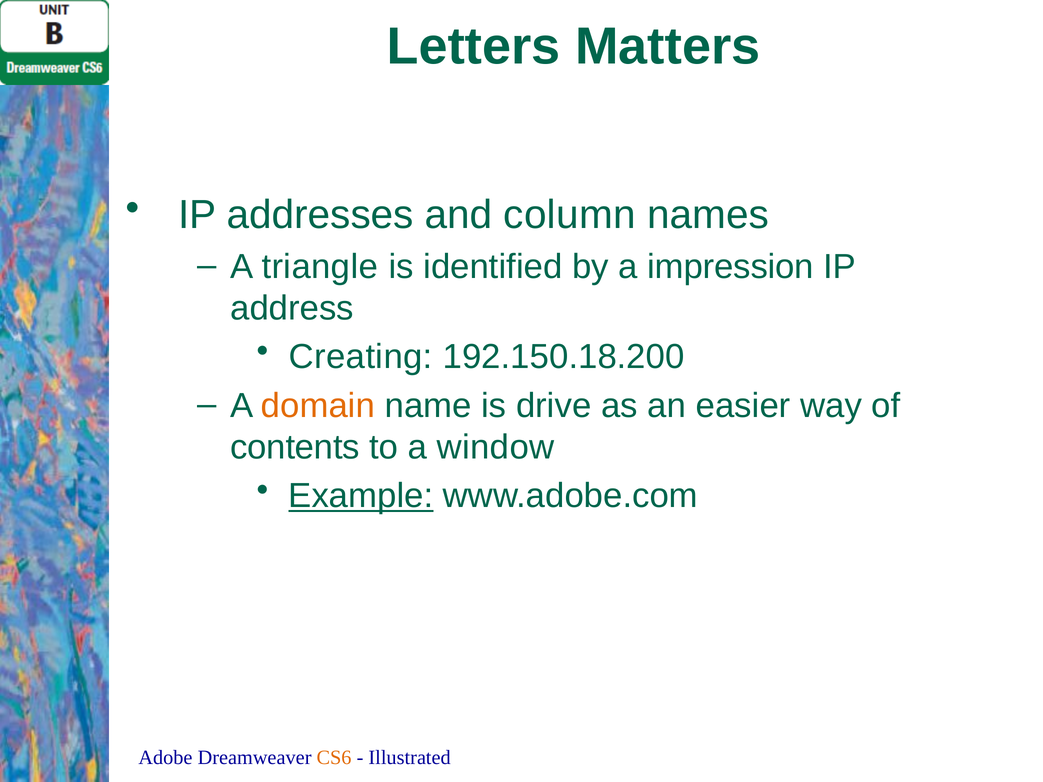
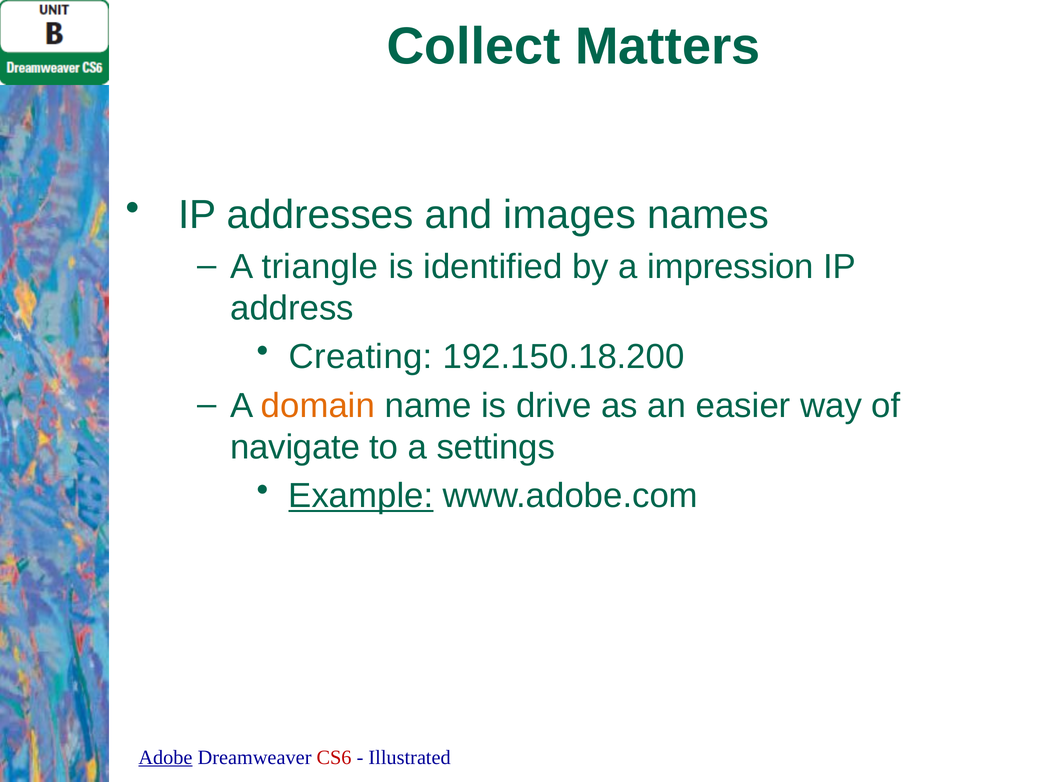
Letters: Letters -> Collect
column: column -> images
contents: contents -> navigate
window: window -> settings
Adobe underline: none -> present
CS6 colour: orange -> red
